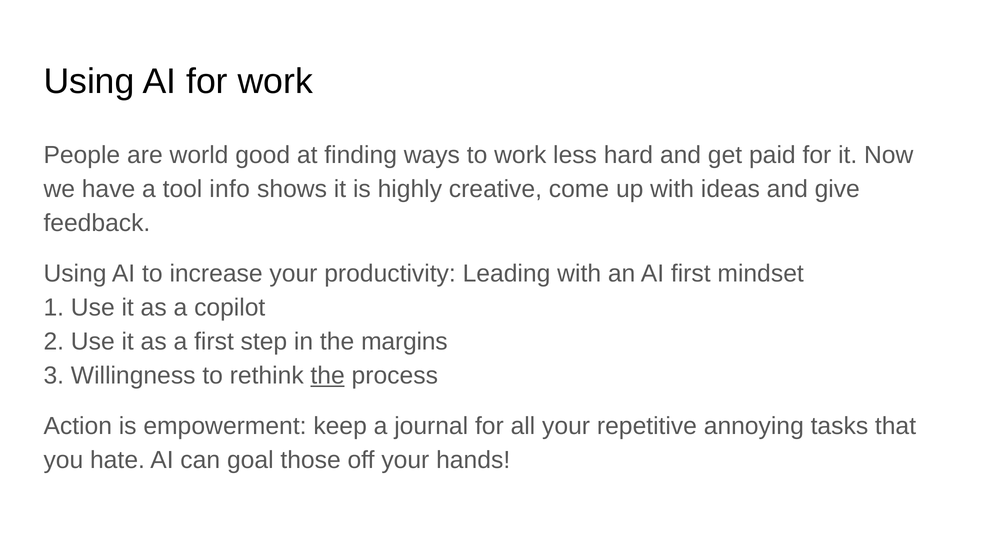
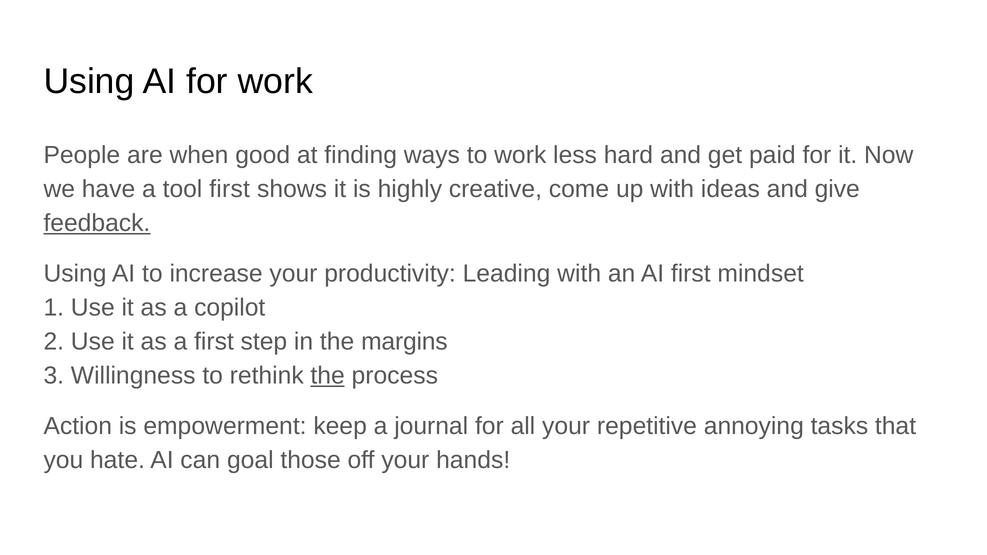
world: world -> when
tool info: info -> first
feedback underline: none -> present
